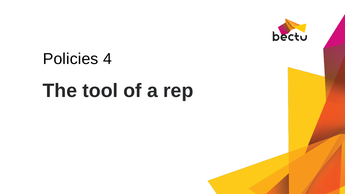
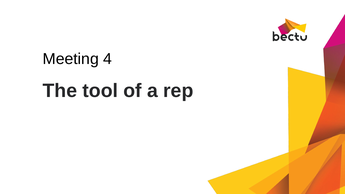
Policies: Policies -> Meeting
